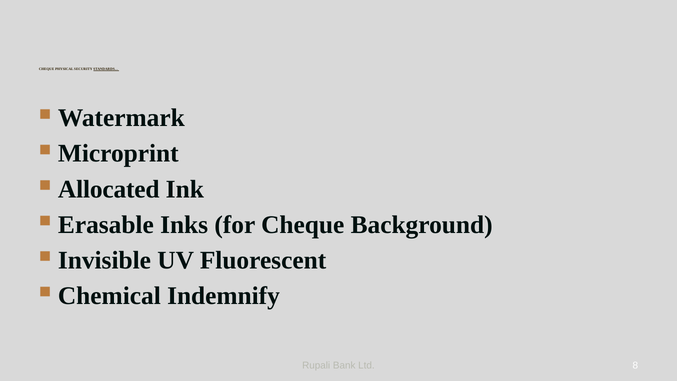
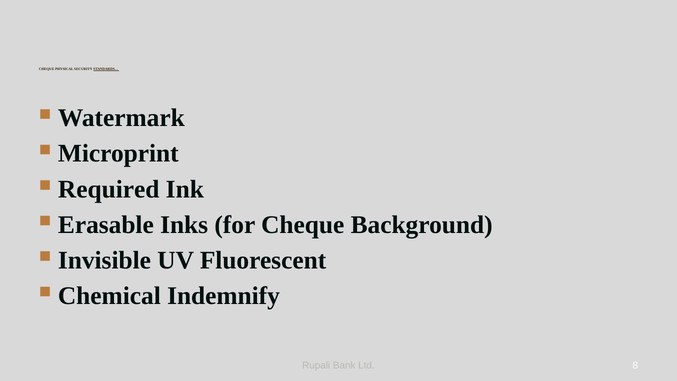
Allocated: Allocated -> Required
